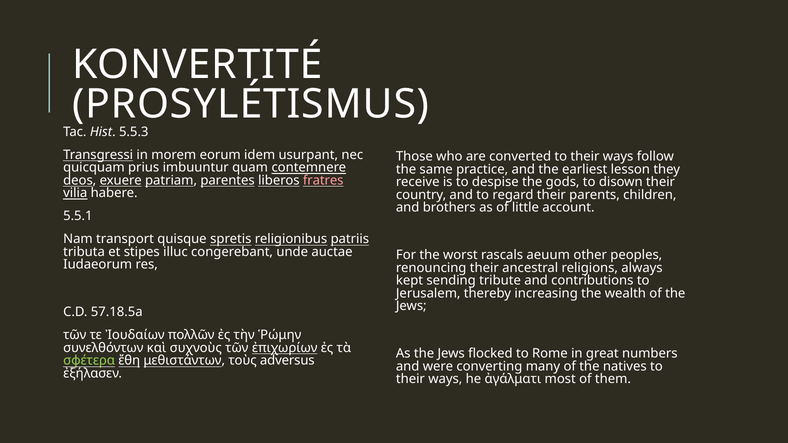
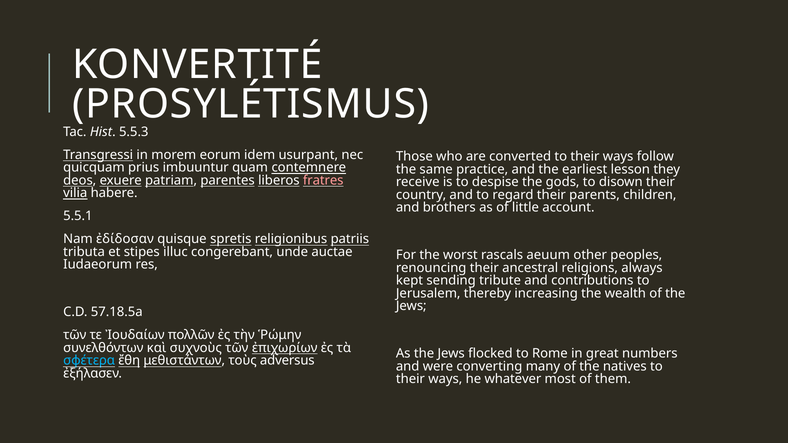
transport: transport -> ἐδίδοσαν
σφέτερα colour: light green -> light blue
ἀγάλματι: ἀγάλματι -> whatever
